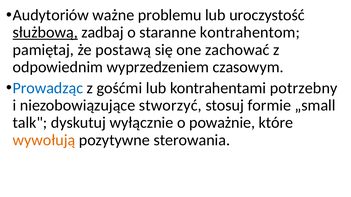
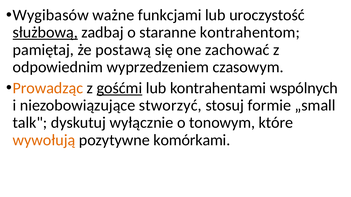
Audytoriów: Audytoriów -> Wygibasów
problemu: problemu -> funkcjami
Prowadząc colour: blue -> orange
gośćmi underline: none -> present
potrzebny: potrzebny -> wspólnych
poważnie: poważnie -> tonowym
sterowania: sterowania -> komórkami
